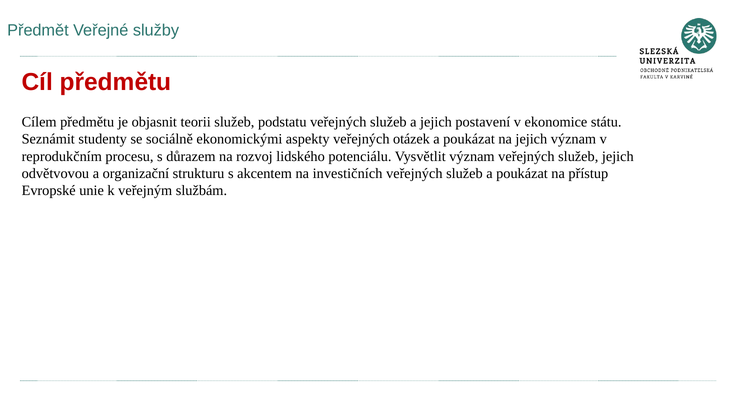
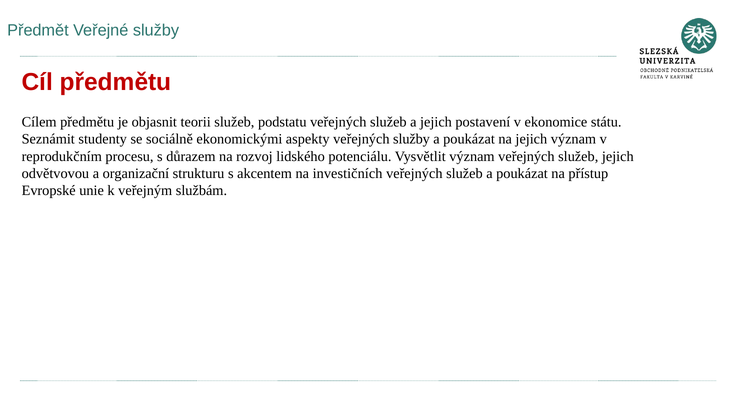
veřejných otázek: otázek -> služby
